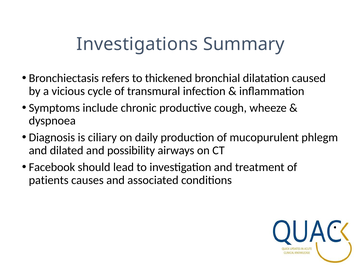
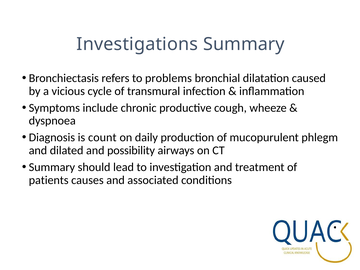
thickened: thickened -> problems
ciliary: ciliary -> count
Facebook at (52, 167): Facebook -> Summary
